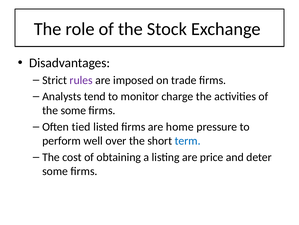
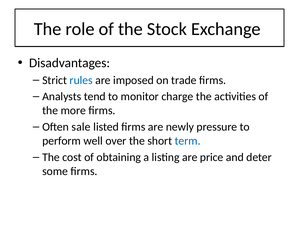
rules colour: purple -> blue
the some: some -> more
tied: tied -> sale
home: home -> newly
